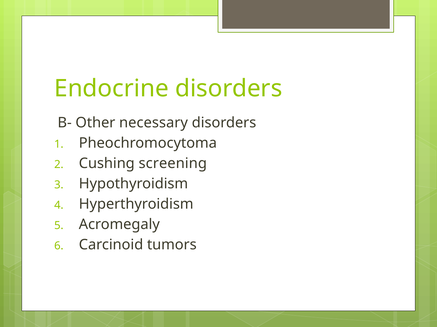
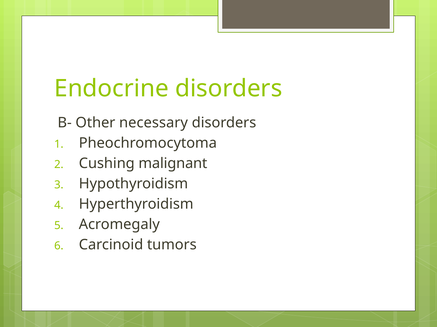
screening: screening -> malignant
